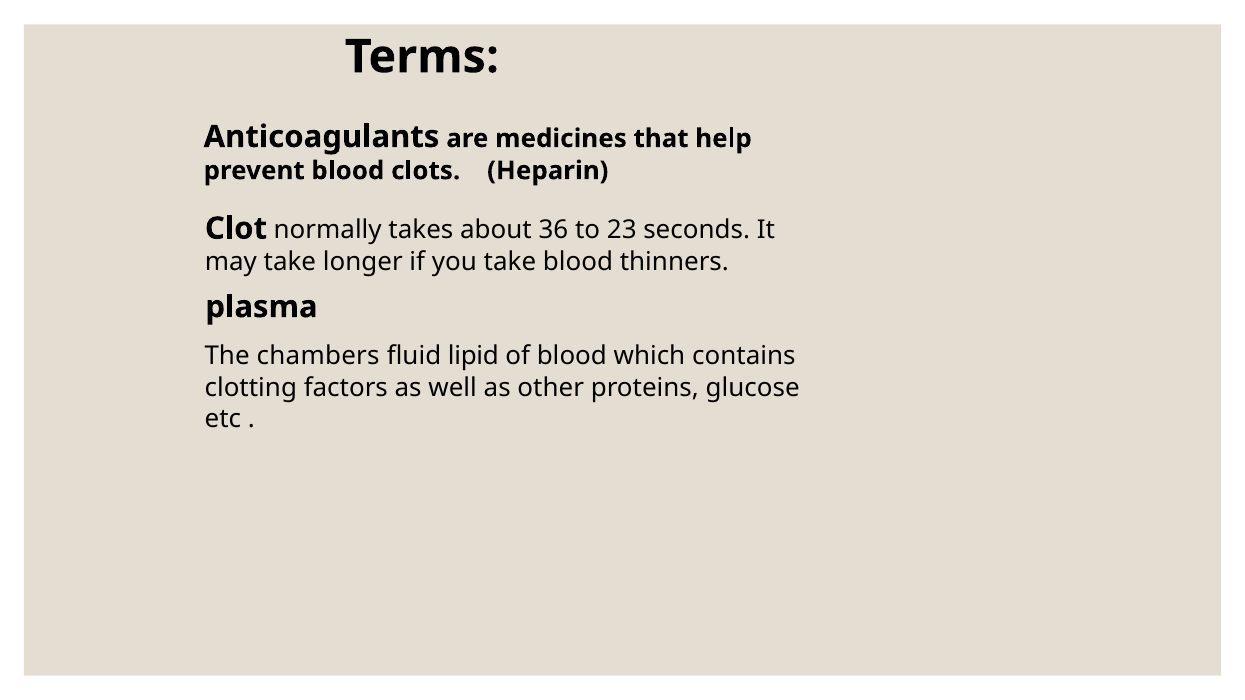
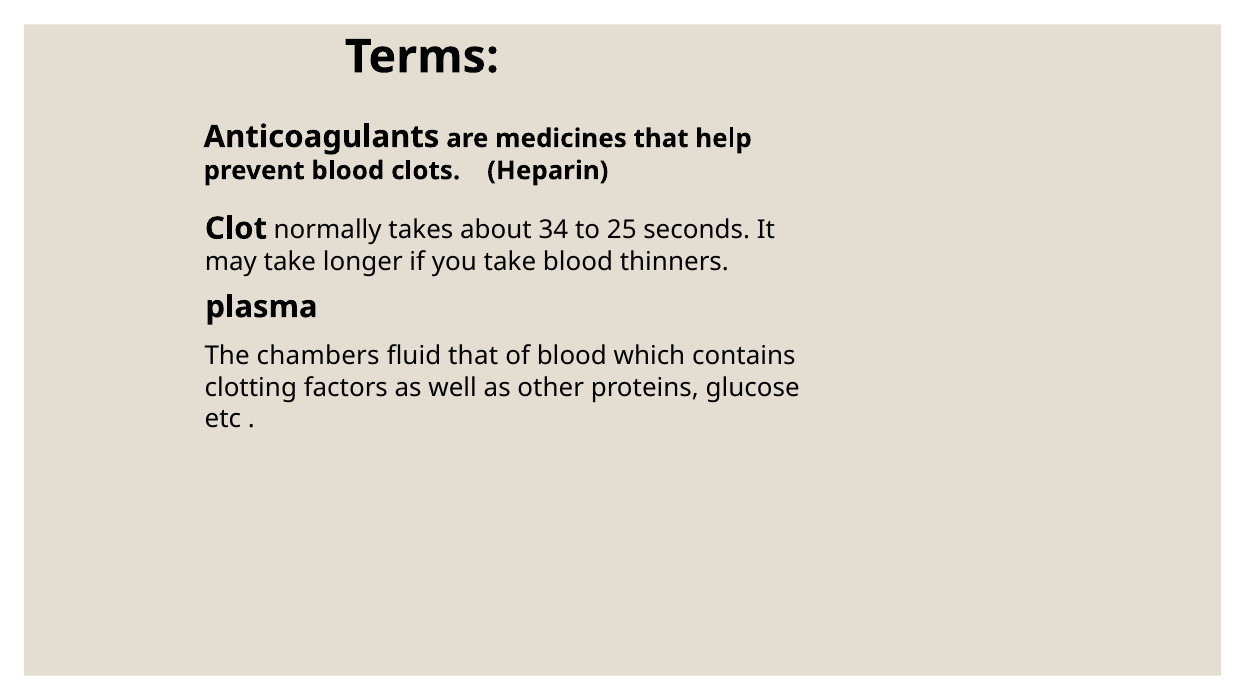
36: 36 -> 34
23: 23 -> 25
fluid lipid: lipid -> that
